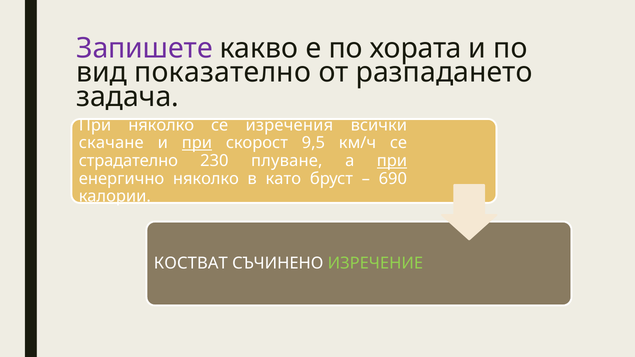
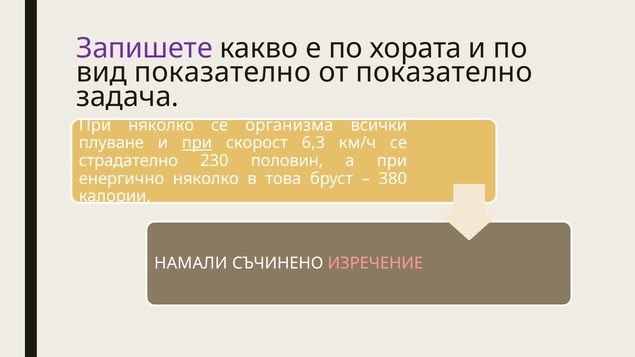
от разпадането: разпадането -> показателно
изречения: изречения -> организма
скачане: скачане -> плуване
9,5: 9,5 -> 6,3
плуване: плуване -> половин
при at (392, 161) underline: present -> none
като: като -> това
690: 690 -> 380
КОСТВАТ: КОСТВАТ -> НАМАЛИ
ИЗРЕЧЕНИЕ colour: light green -> pink
